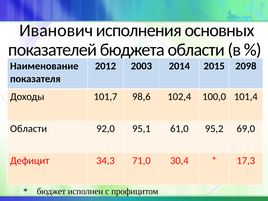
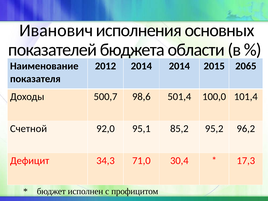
2012 2003: 2003 -> 2014
2098: 2098 -> 2065
101,7: 101,7 -> 500,7
102,4: 102,4 -> 501,4
Области at (29, 129): Области -> Счетной
61,0: 61,0 -> 85,2
69,0: 69,0 -> 96,2
